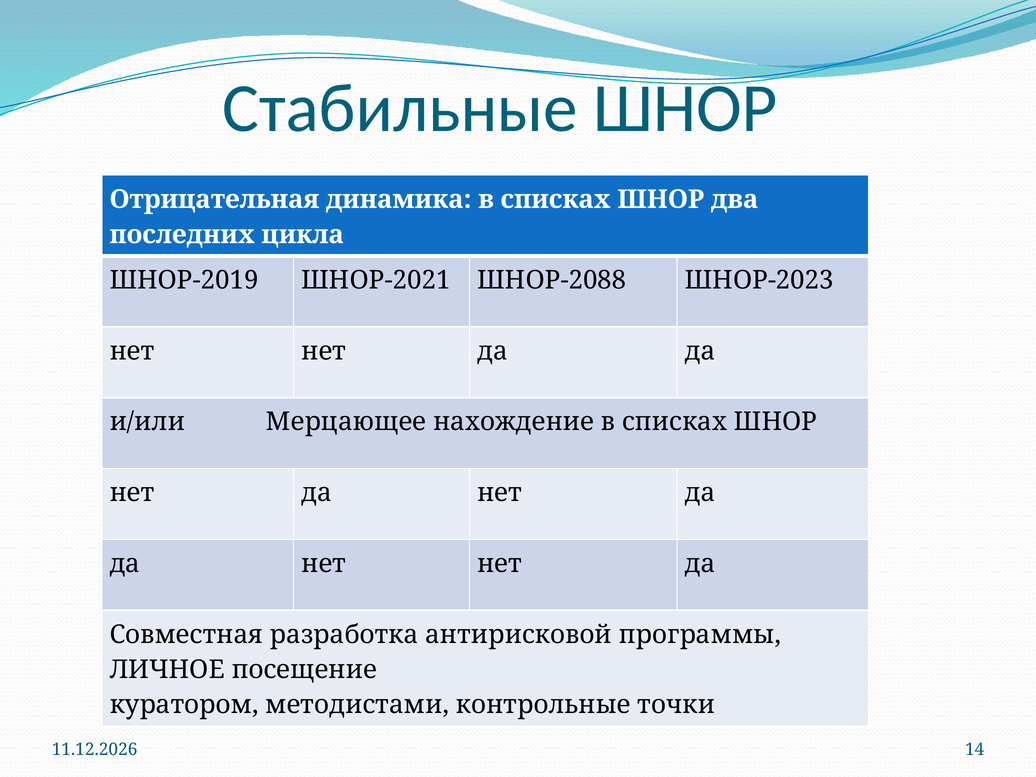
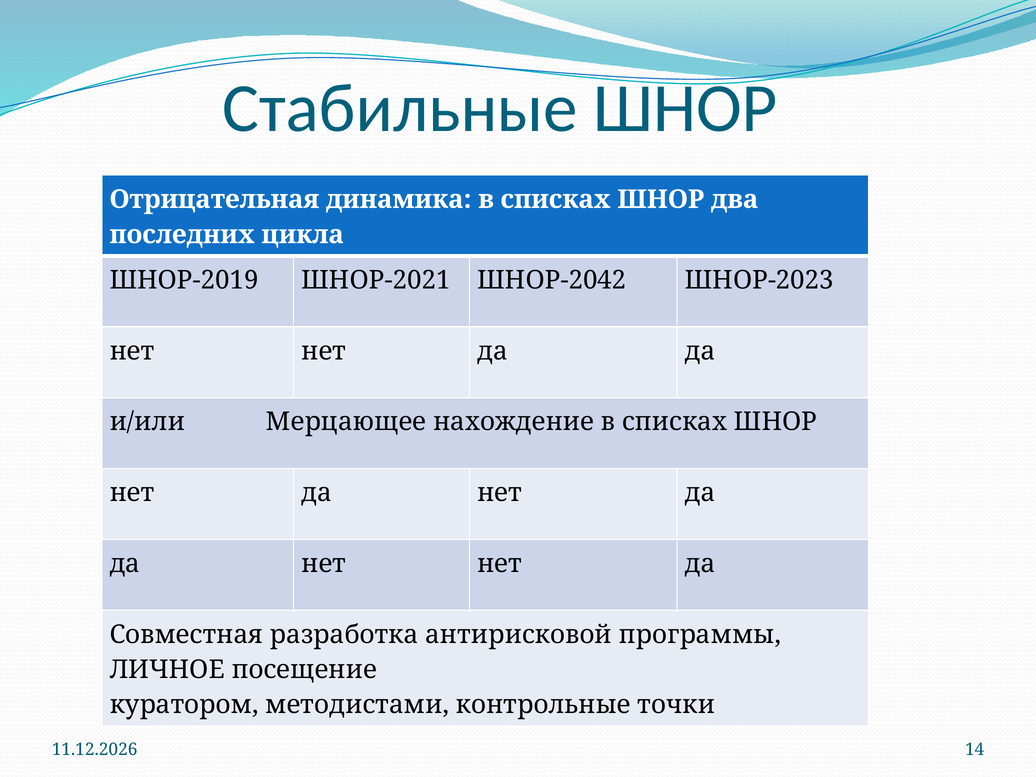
ШНОР-2088: ШНОР-2088 -> ШНОР-2042
